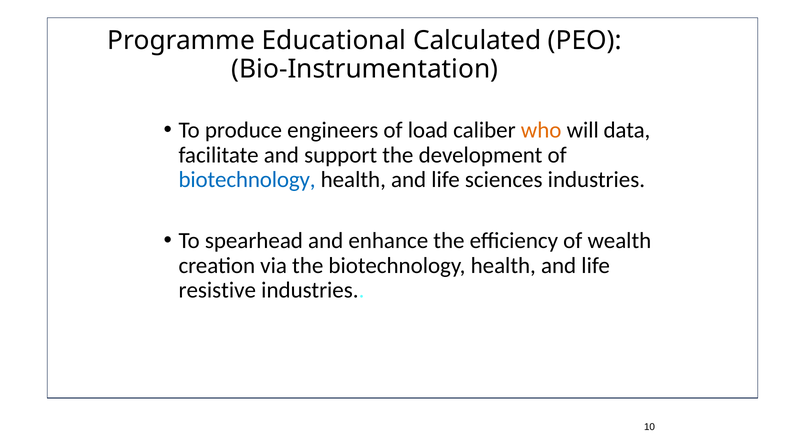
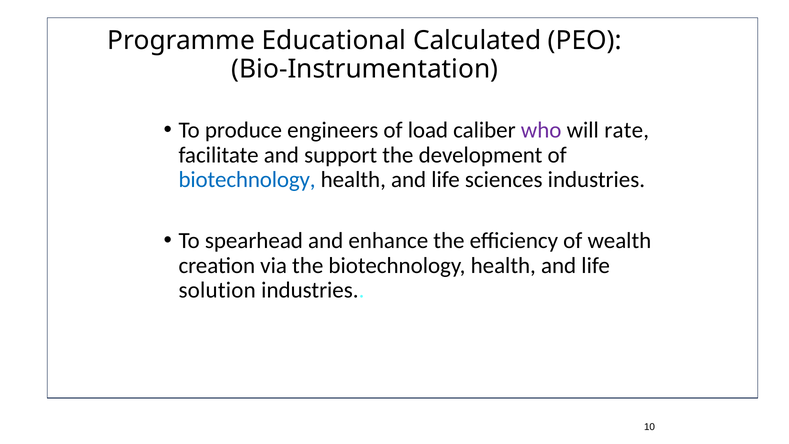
who colour: orange -> purple
data: data -> rate
resistive: resistive -> solution
